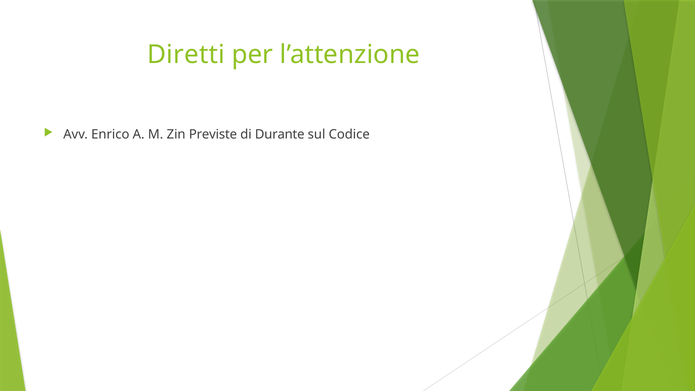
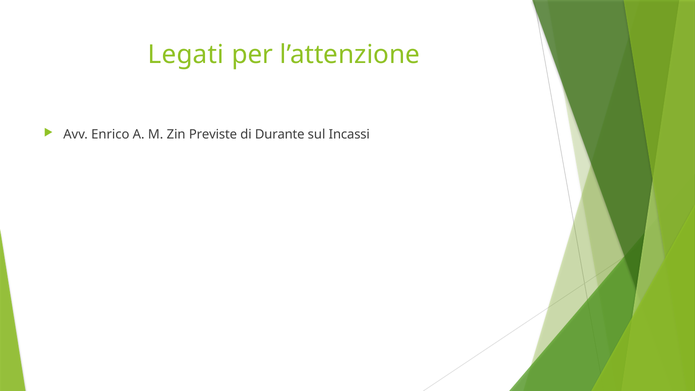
Diretti: Diretti -> Legati
Codice: Codice -> Incassi
